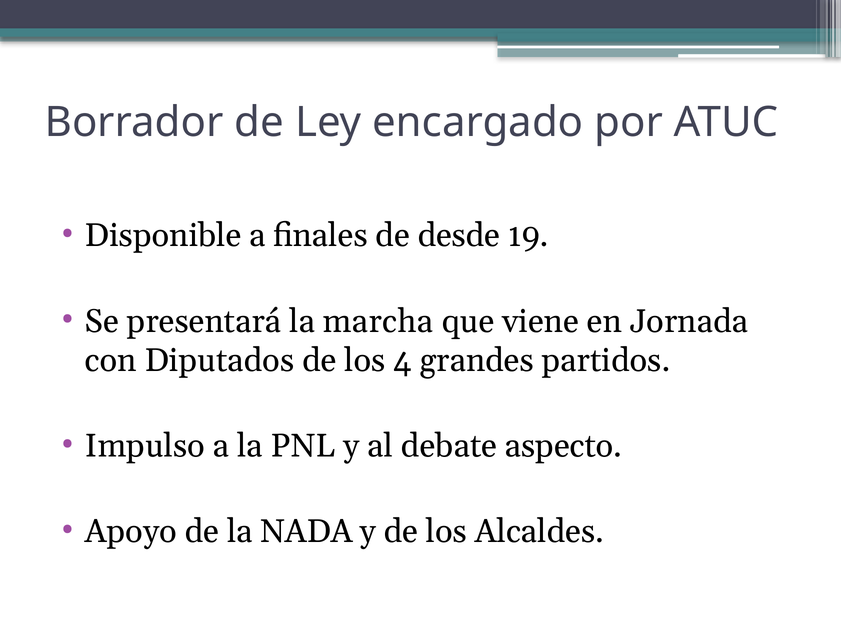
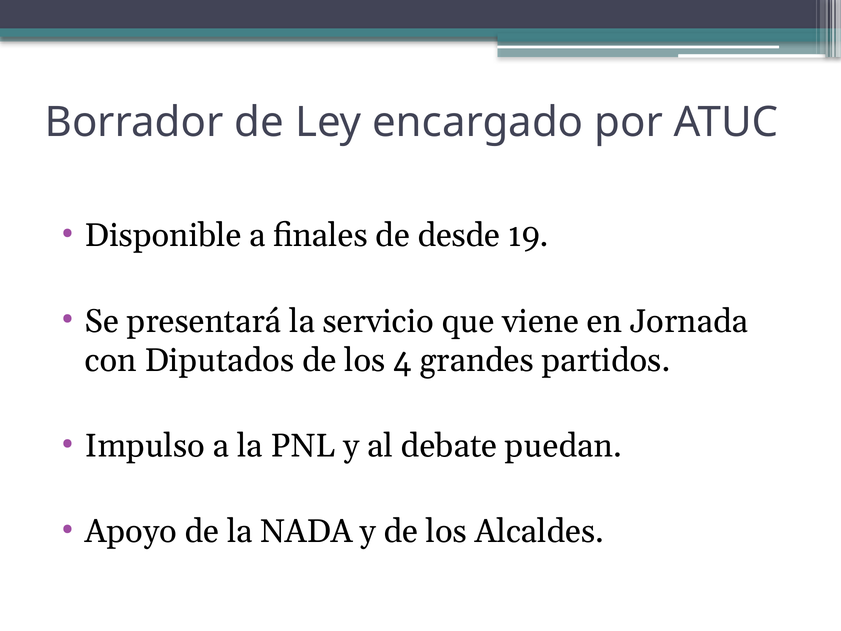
marcha: marcha -> servicio
aspecto: aspecto -> puedan
